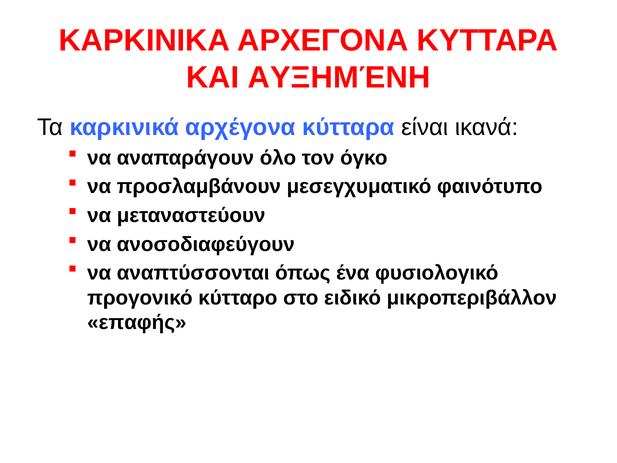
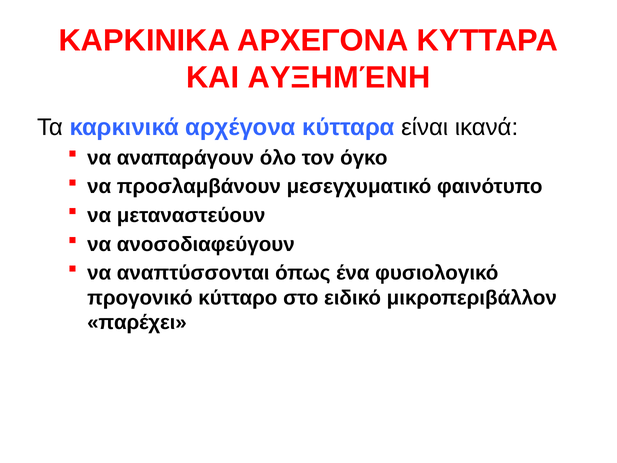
επαφής: επαφής -> παρέχει
